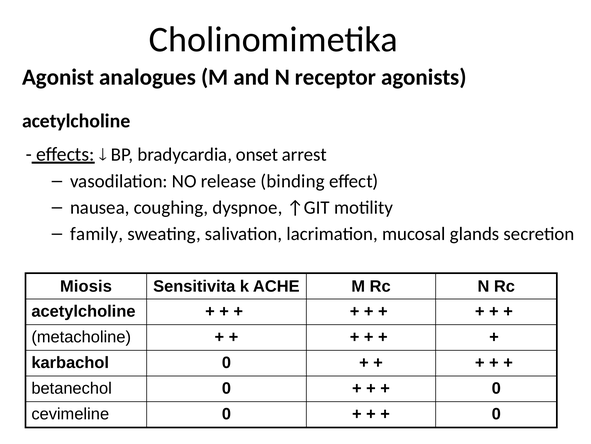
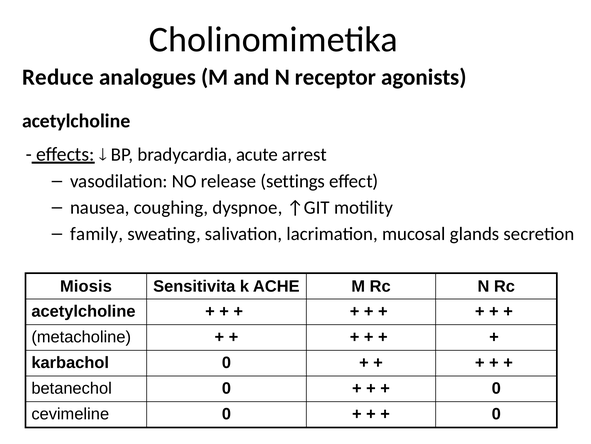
Agonist: Agonist -> Reduce
onset: onset -> acute
binding: binding -> settings
